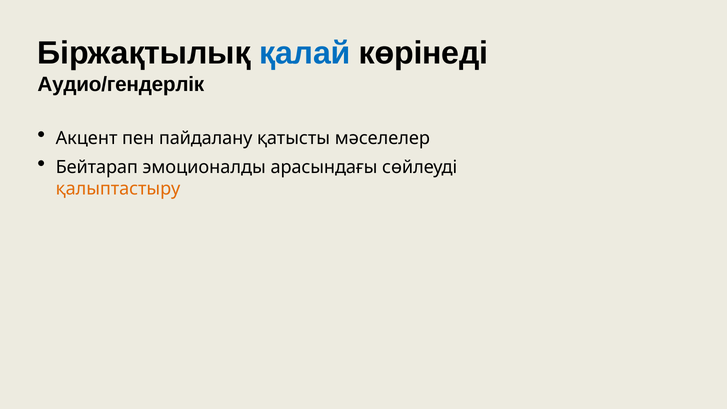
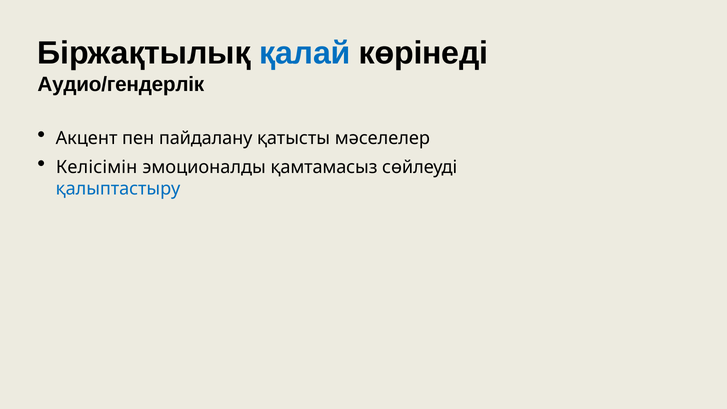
Бейтарап: Бейтарап -> Келісімін
арасындағы: арасындағы -> қамтамасыз
қалыптастыру colour: orange -> blue
